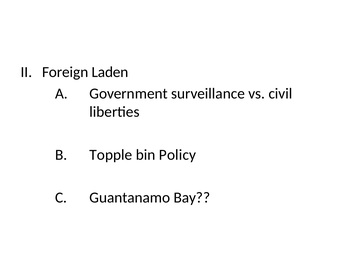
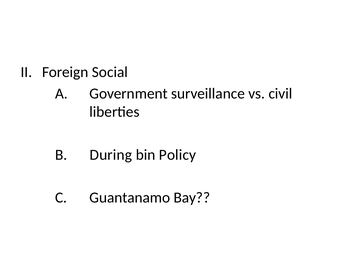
Laden: Laden -> Social
Topple: Topple -> During
